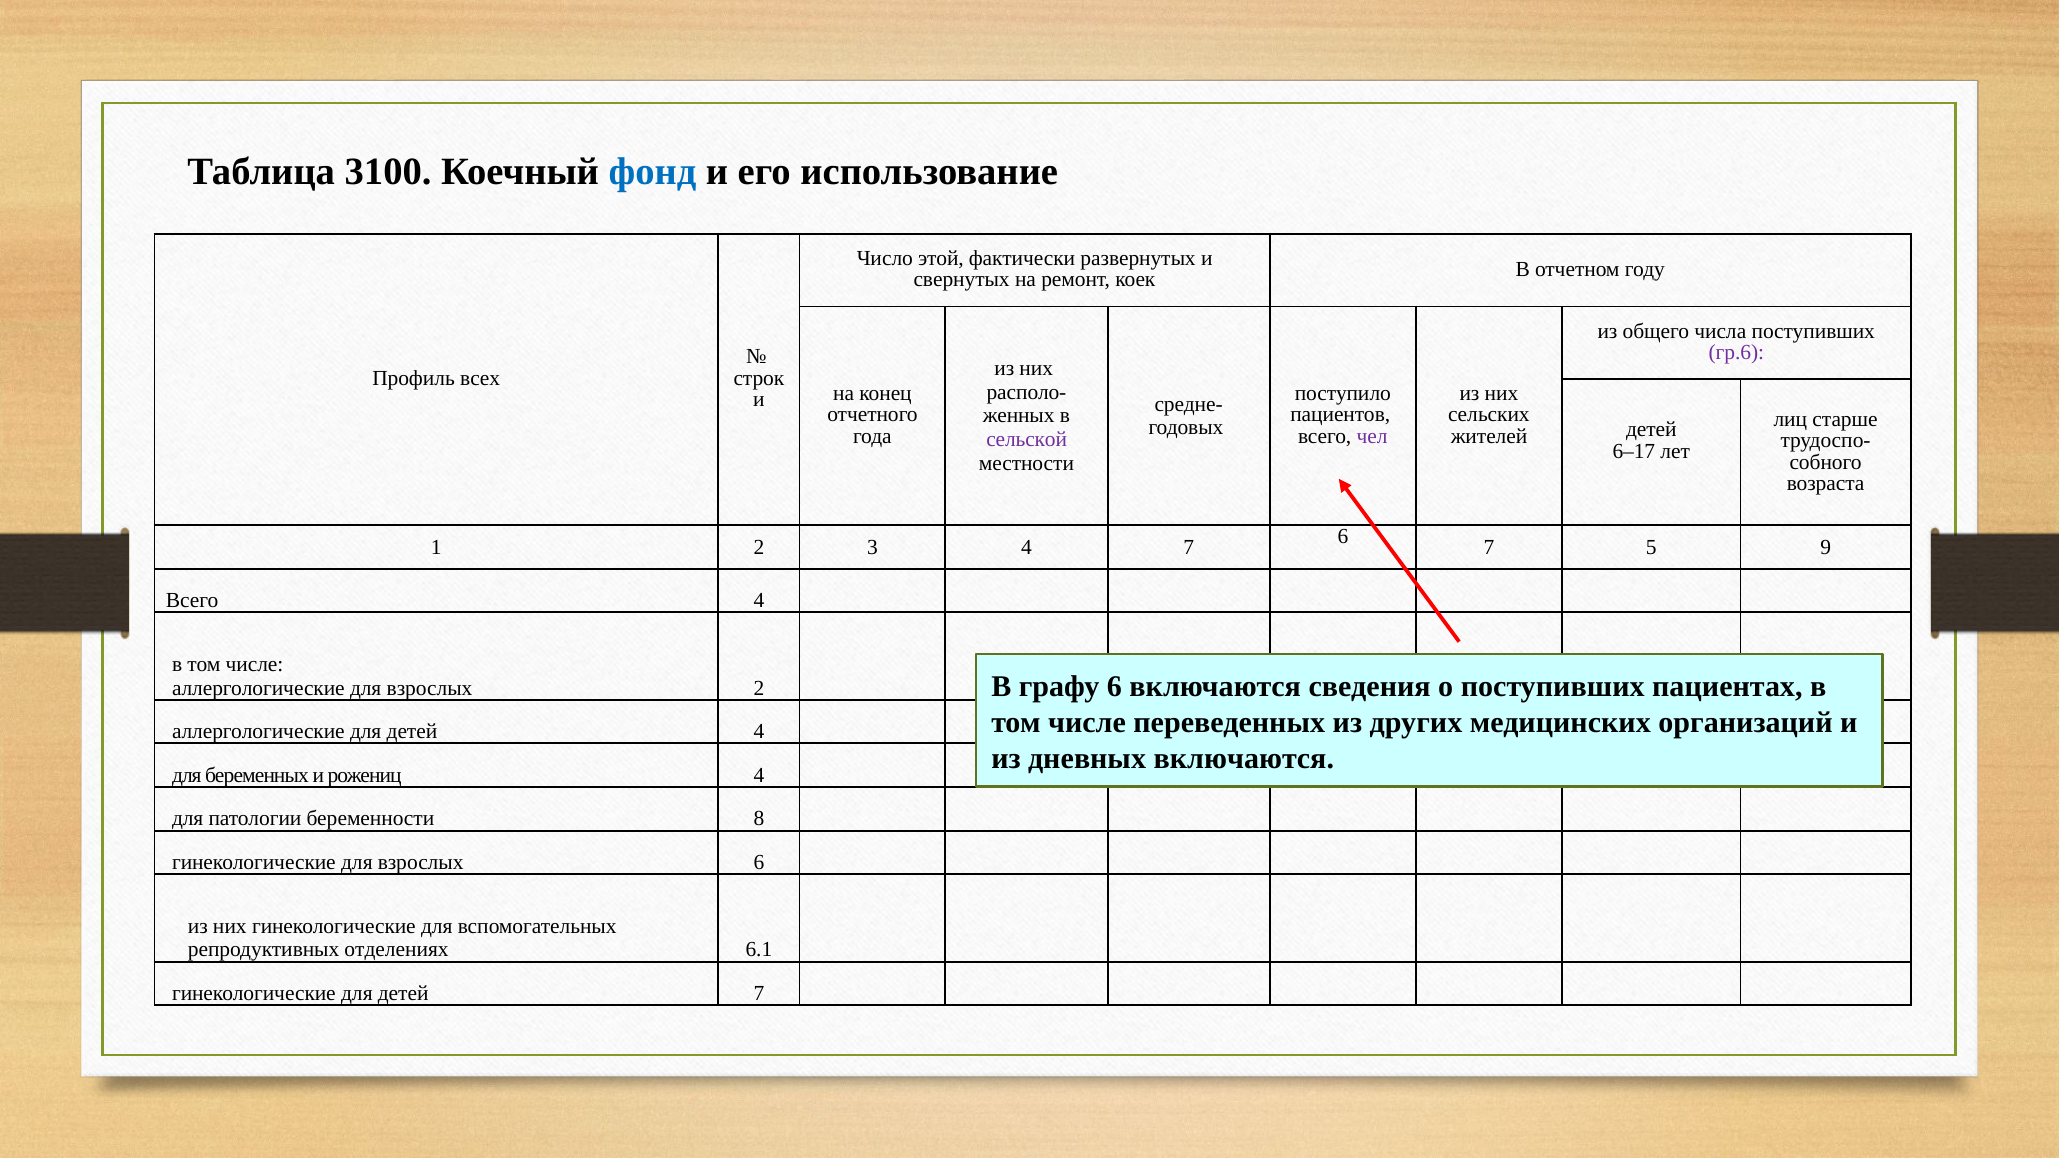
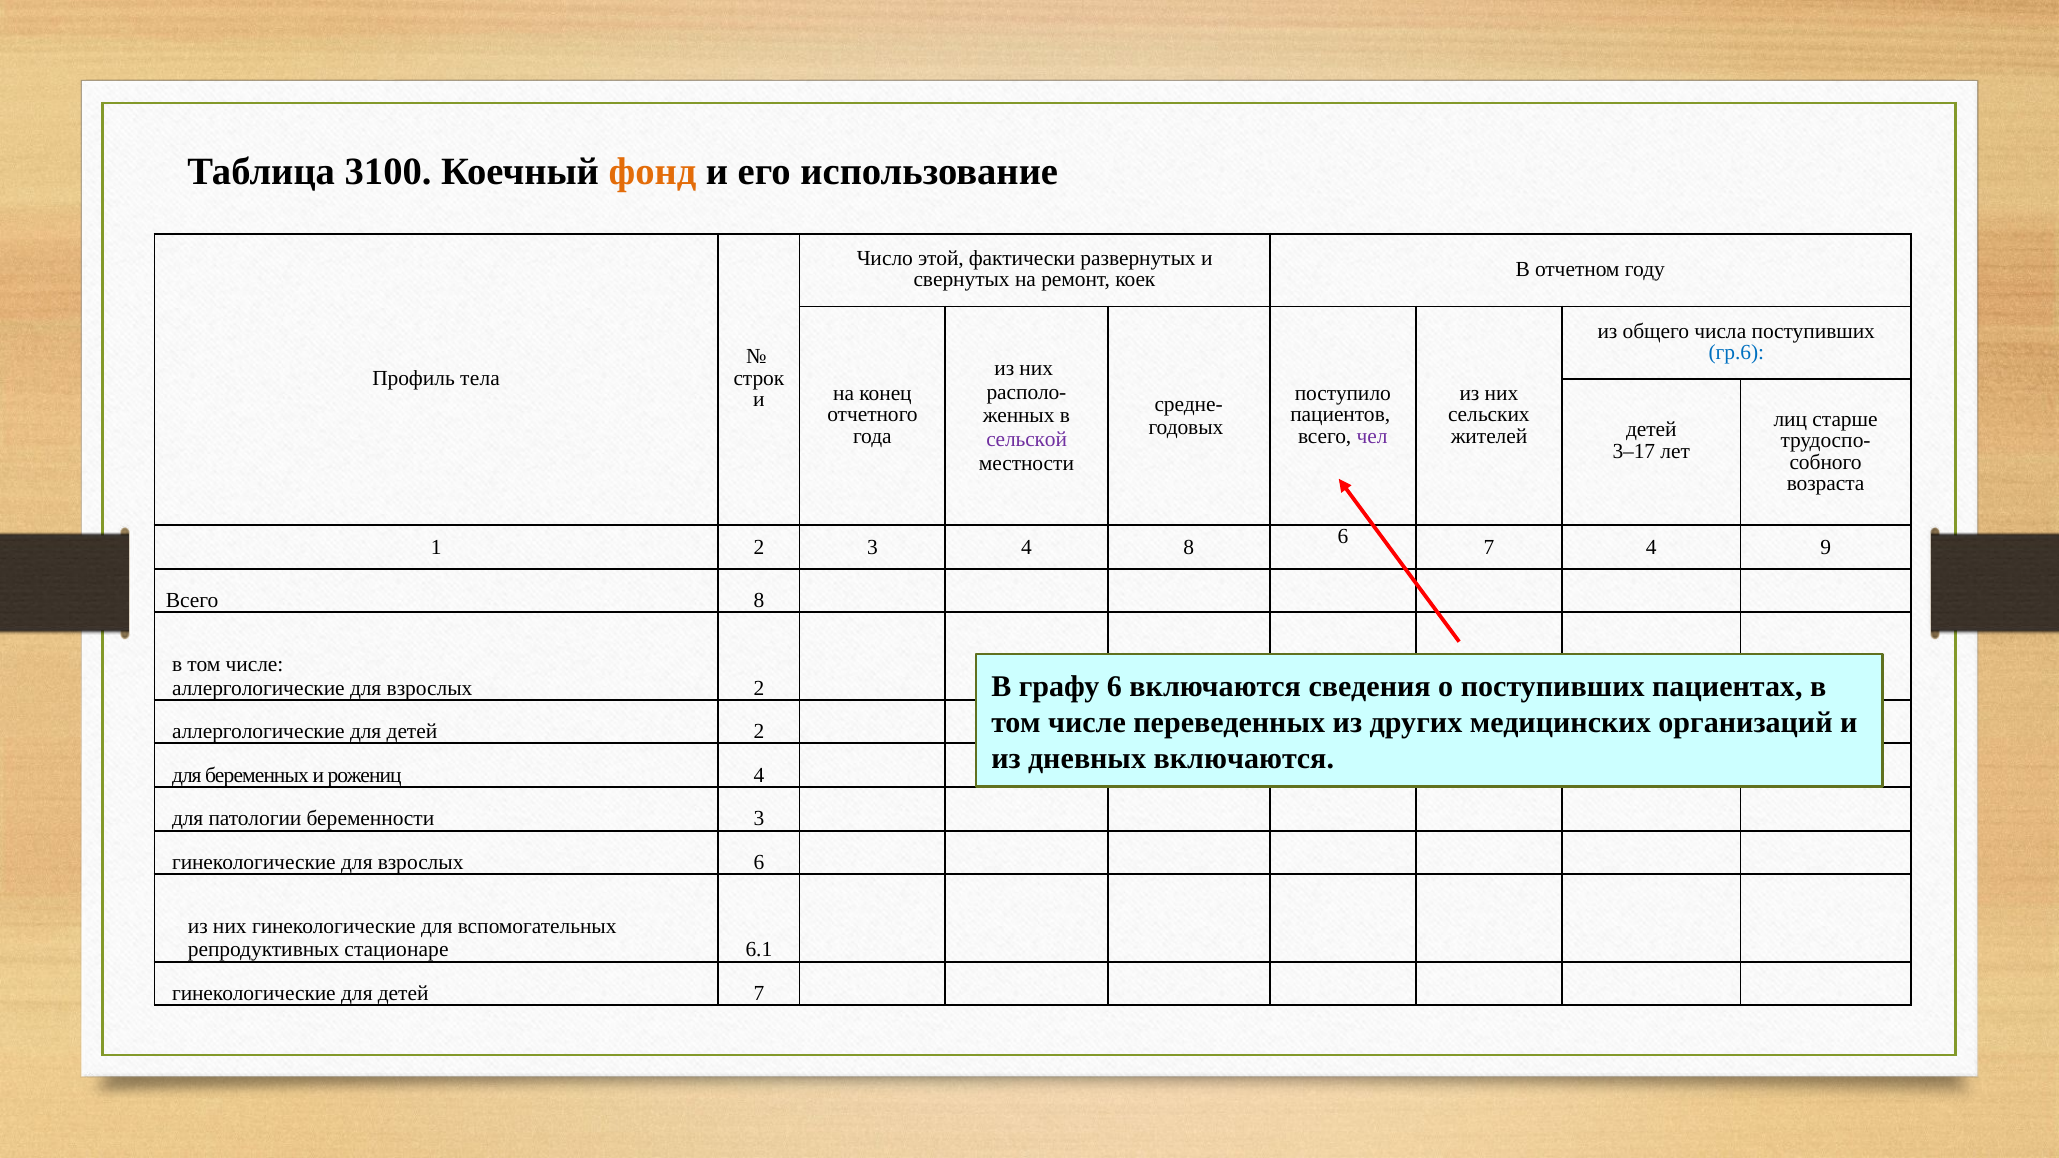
фонд colour: blue -> orange
гр.6 colour: purple -> blue
всех: всех -> тела
6–17: 6–17 -> 3–17
4 7: 7 -> 8
7 5: 5 -> 4
Всего 4: 4 -> 8
детей 4: 4 -> 2
беременности 8: 8 -> 3
отделениях: отделениях -> стационаре
